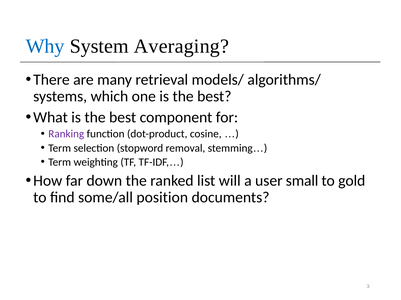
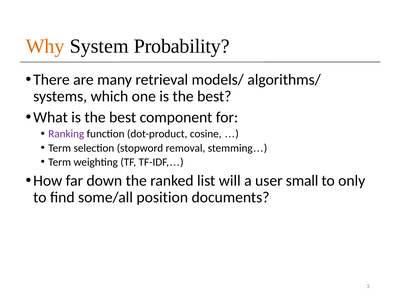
Why colour: blue -> orange
Averaging: Averaging -> Probability
gold: gold -> only
